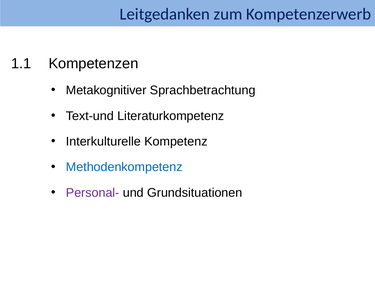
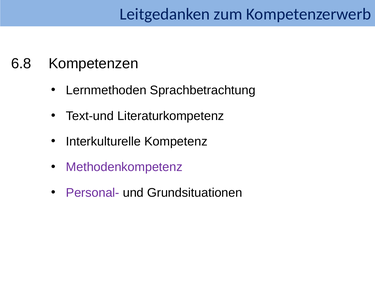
1.1: 1.1 -> 6.8
Metakognitiver: Metakognitiver -> Lernmethoden
Methodenkompetenz colour: blue -> purple
